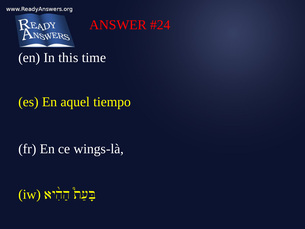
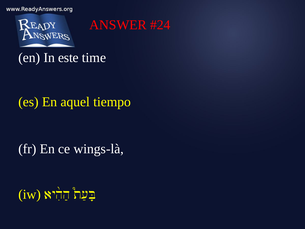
this: this -> este
